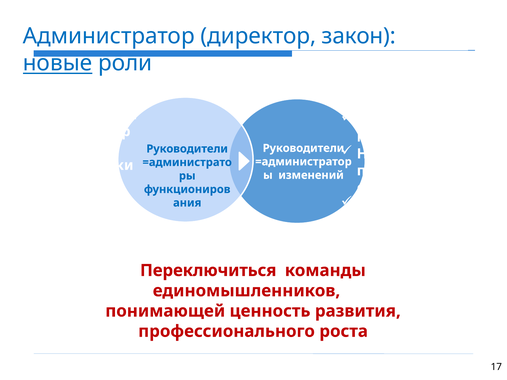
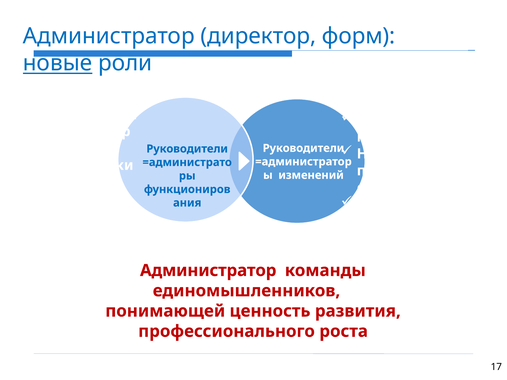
закон: закон -> форм
Переключиться at (208, 271): Переключиться -> Администратор
